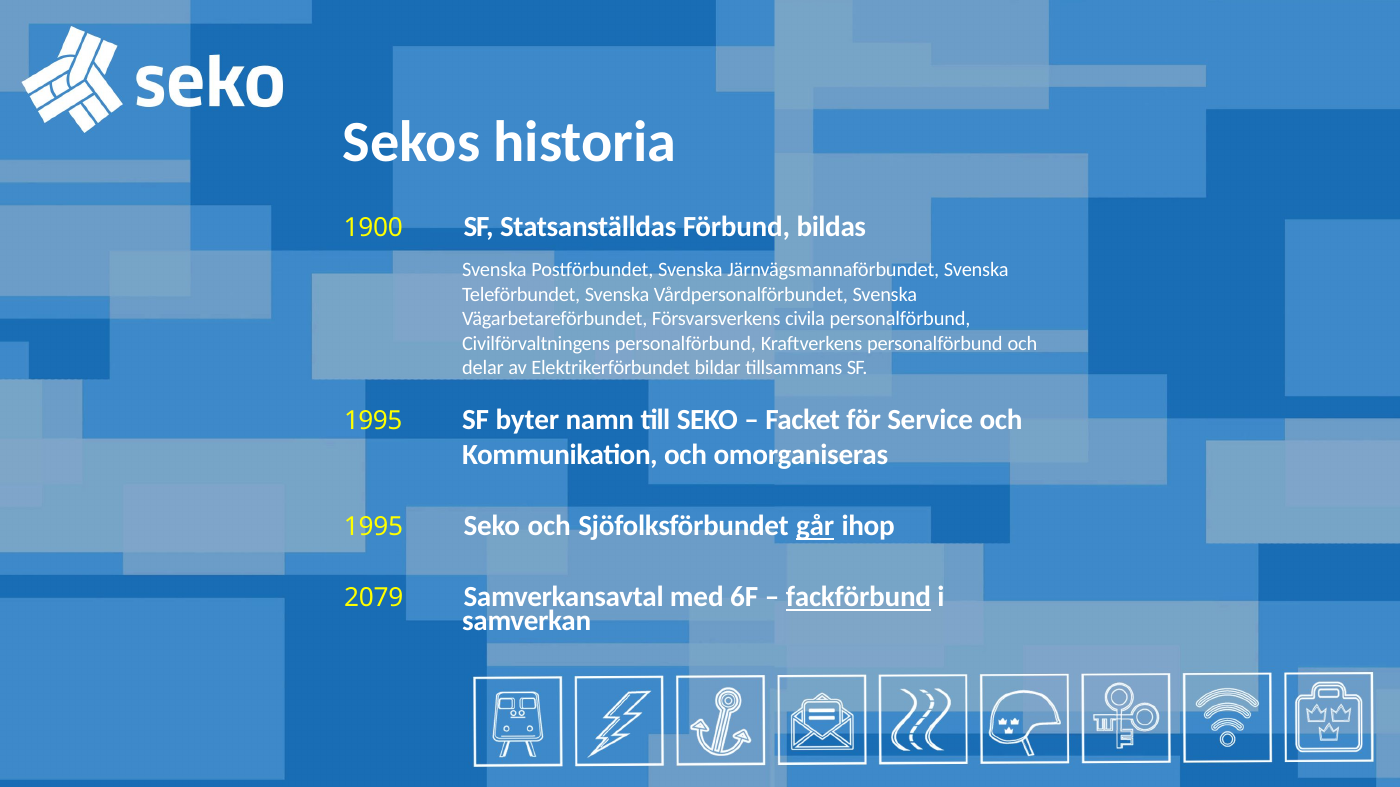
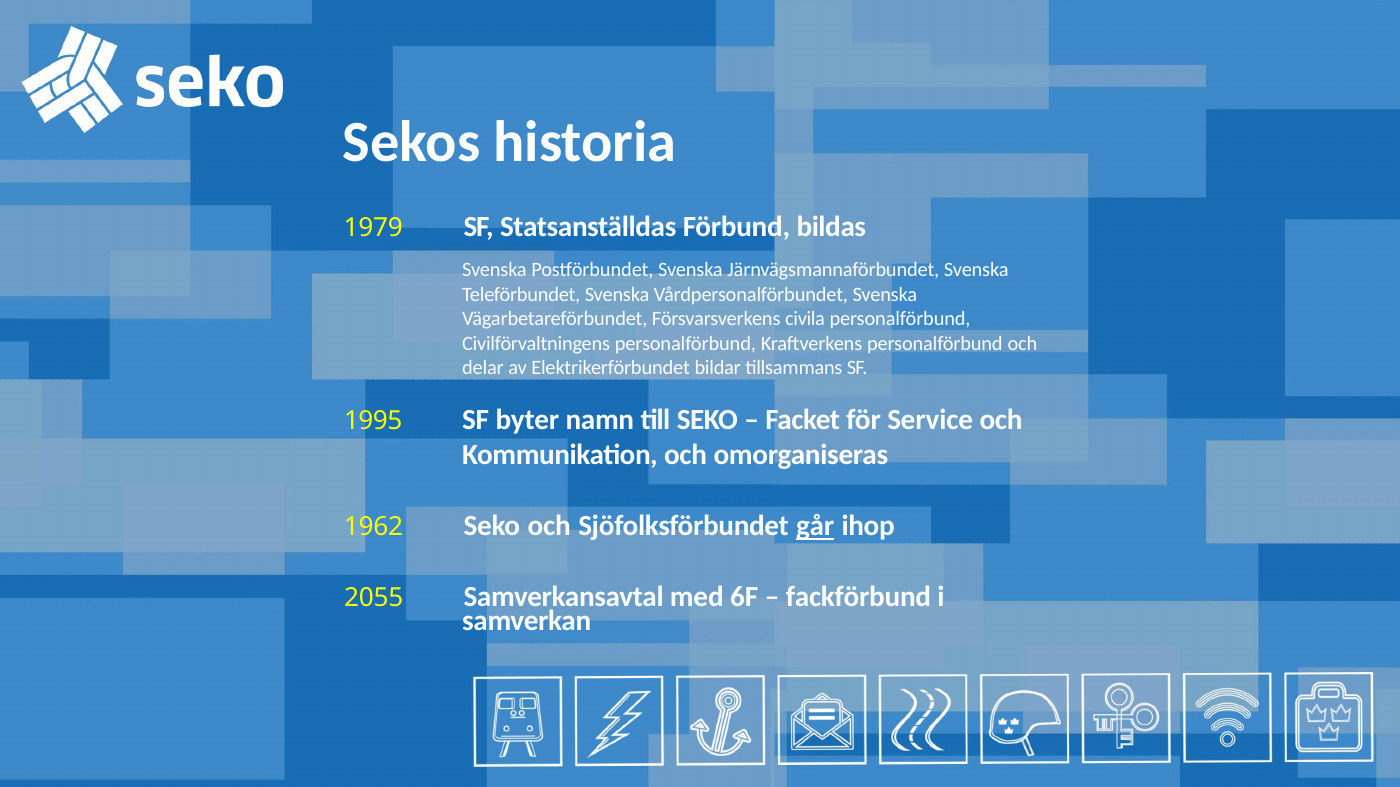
1900: 1900 -> 1979
1995 at (374, 527): 1995 -> 1962
2079: 2079 -> 2055
fackförbund underline: present -> none
